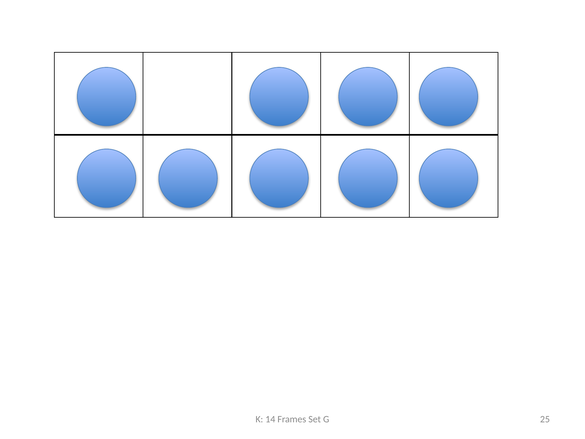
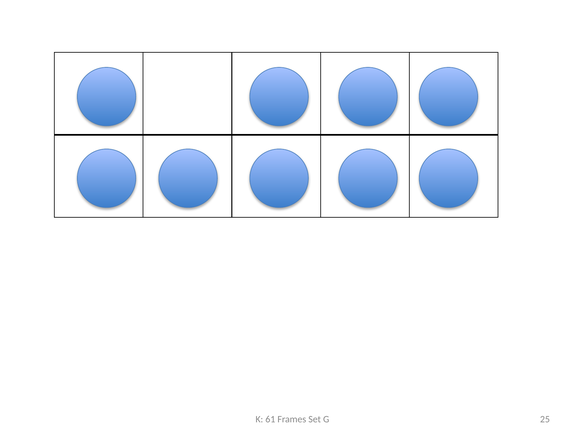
14: 14 -> 61
